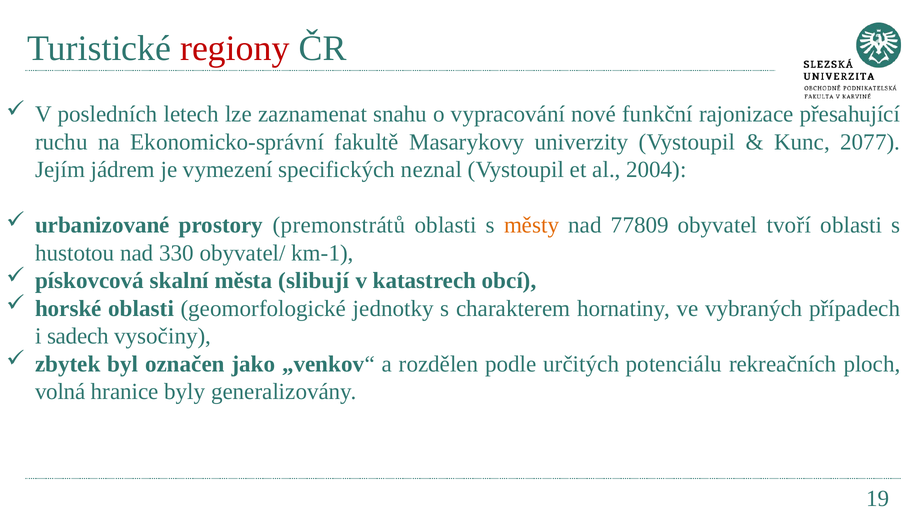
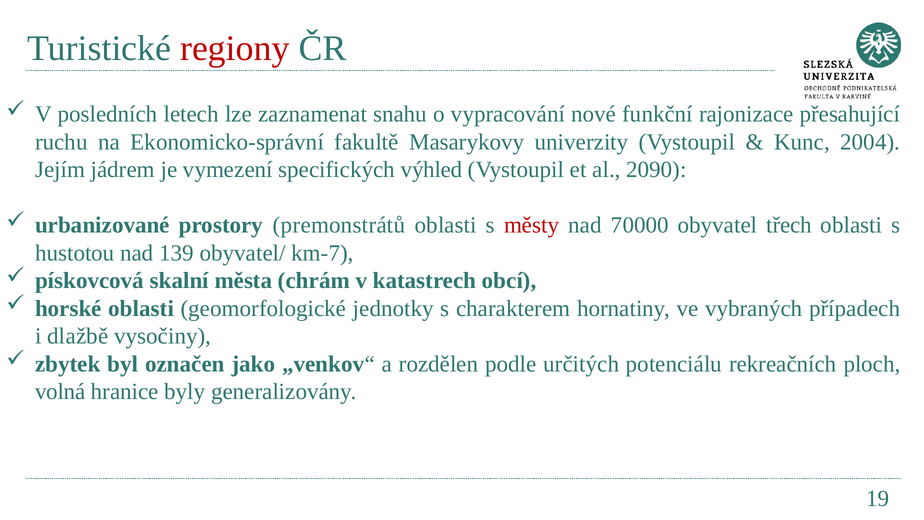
2077: 2077 -> 2004
neznal: neznal -> výhled
2004: 2004 -> 2090
městy colour: orange -> red
77809: 77809 -> 70000
tvoří: tvoří -> třech
330: 330 -> 139
km-1: km-1 -> km-7
slibují: slibují -> chrám
sadech: sadech -> dlažbě
